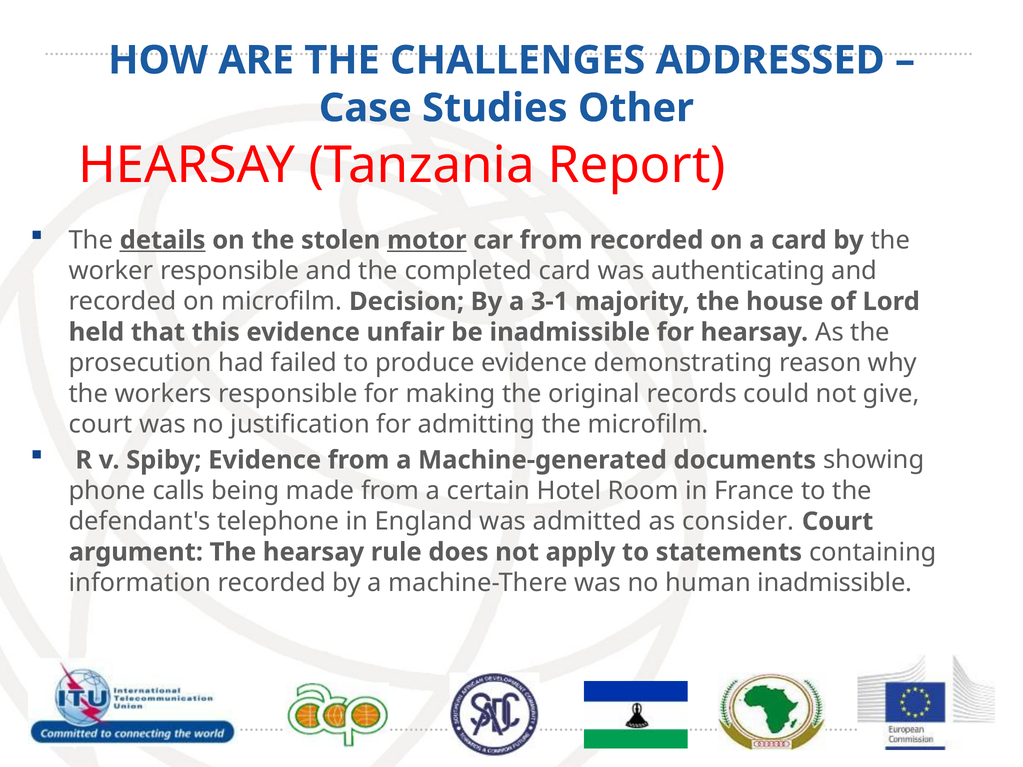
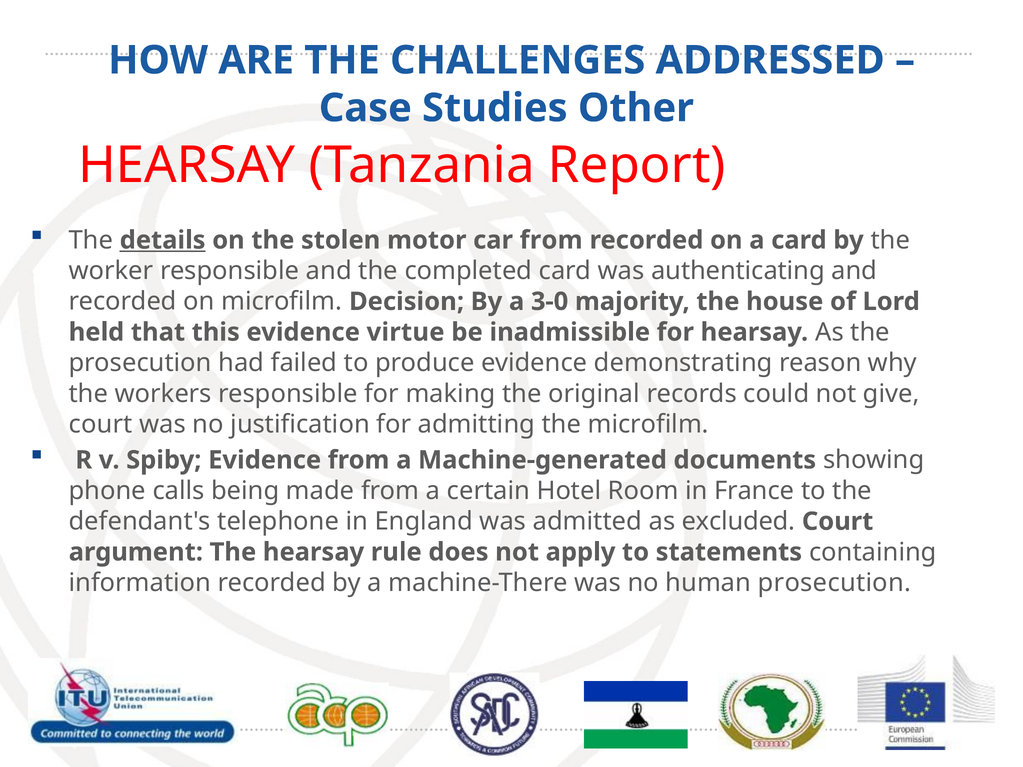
motor underline: present -> none
3-1: 3-1 -> 3-0
unfair: unfair -> virtue
consider: consider -> excluded
human inadmissible: inadmissible -> prosecution
